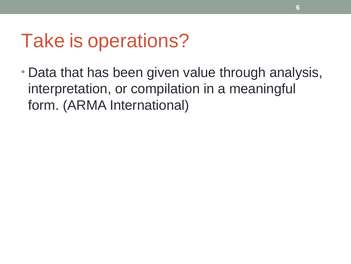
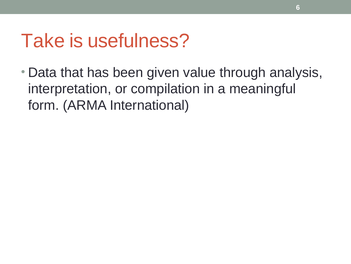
operations: operations -> usefulness
